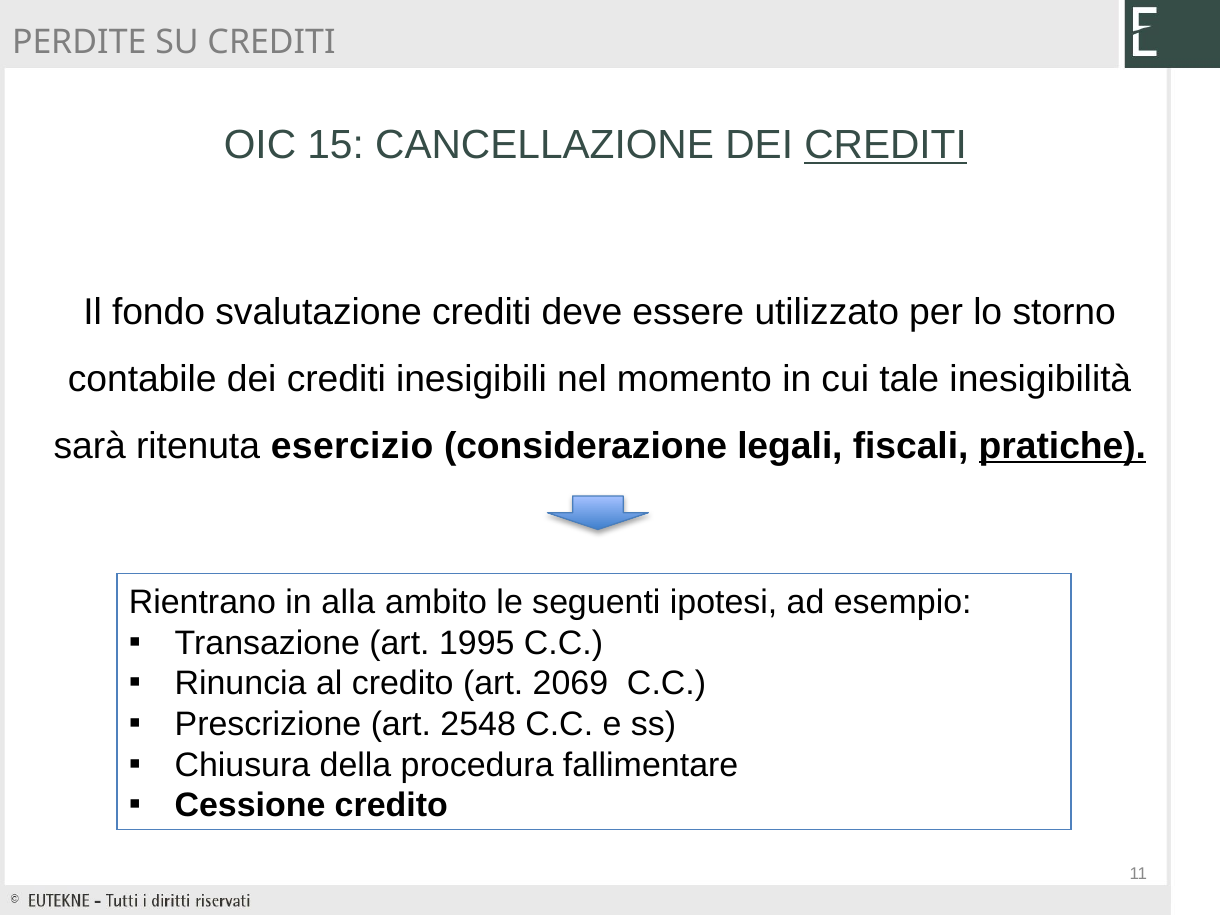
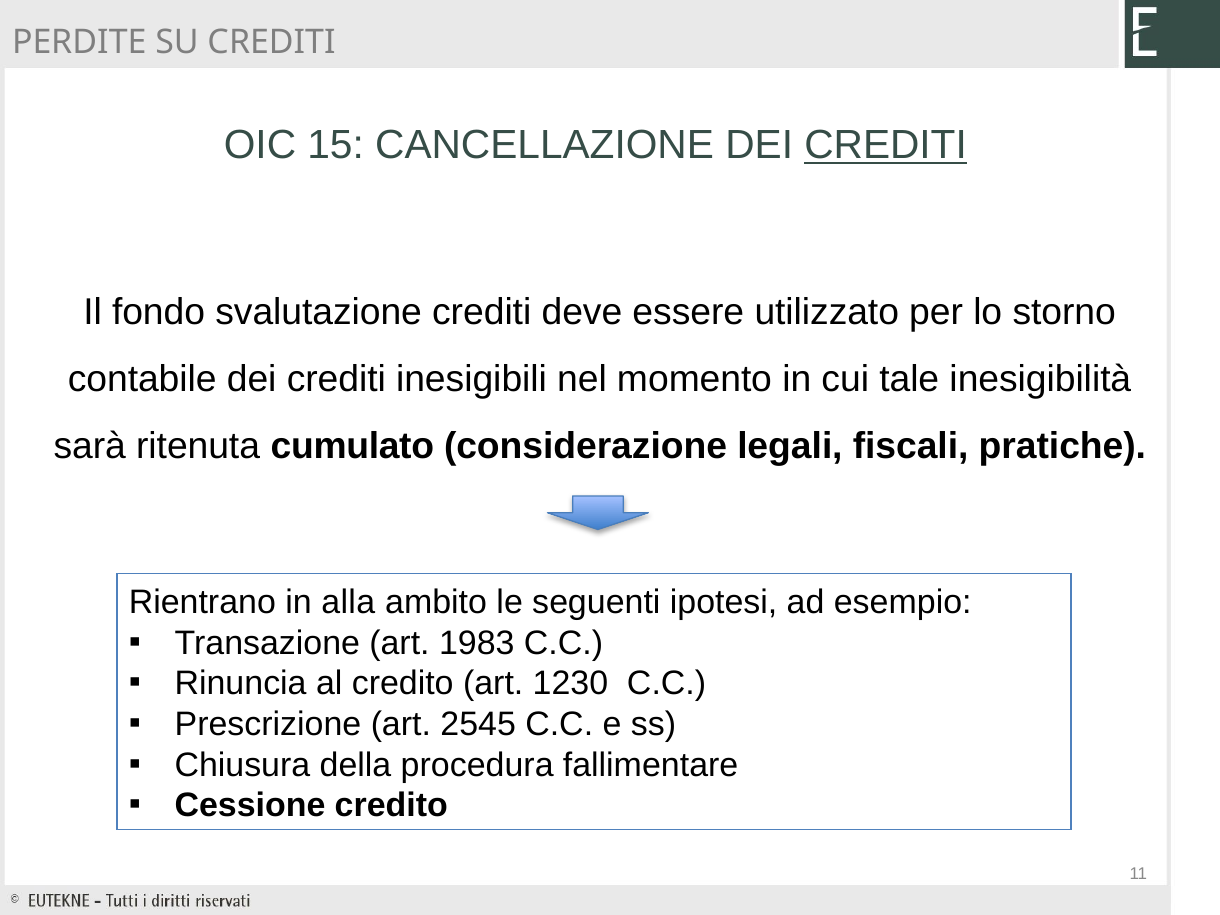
esercizio: esercizio -> cumulato
pratiche underline: present -> none
1995: 1995 -> 1983
2069: 2069 -> 1230
2548: 2548 -> 2545
